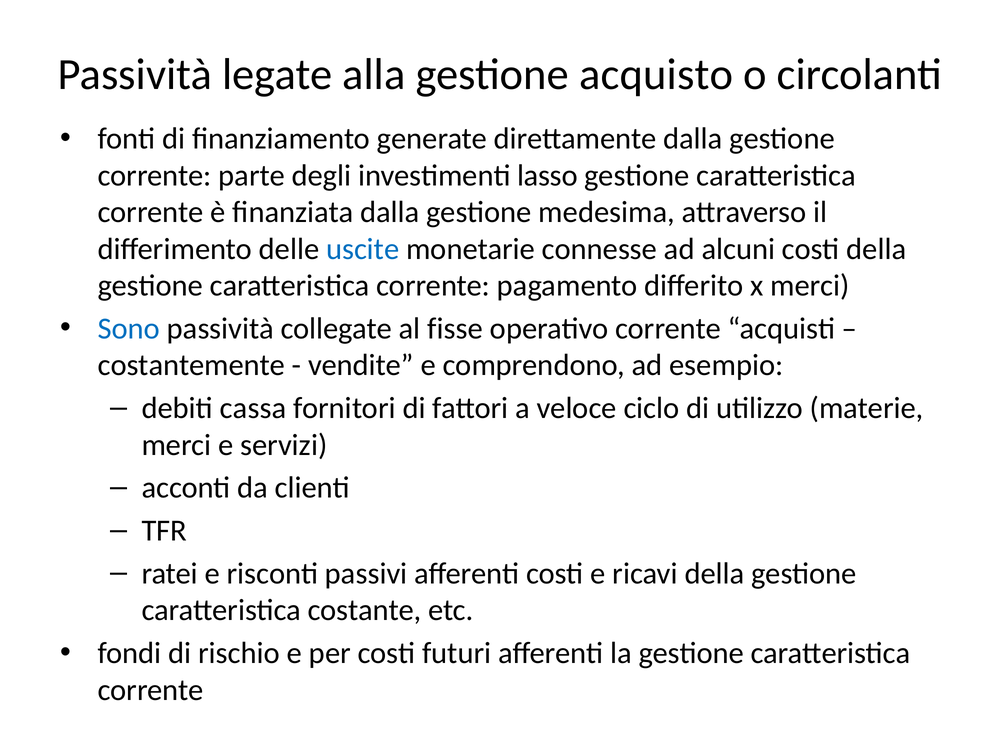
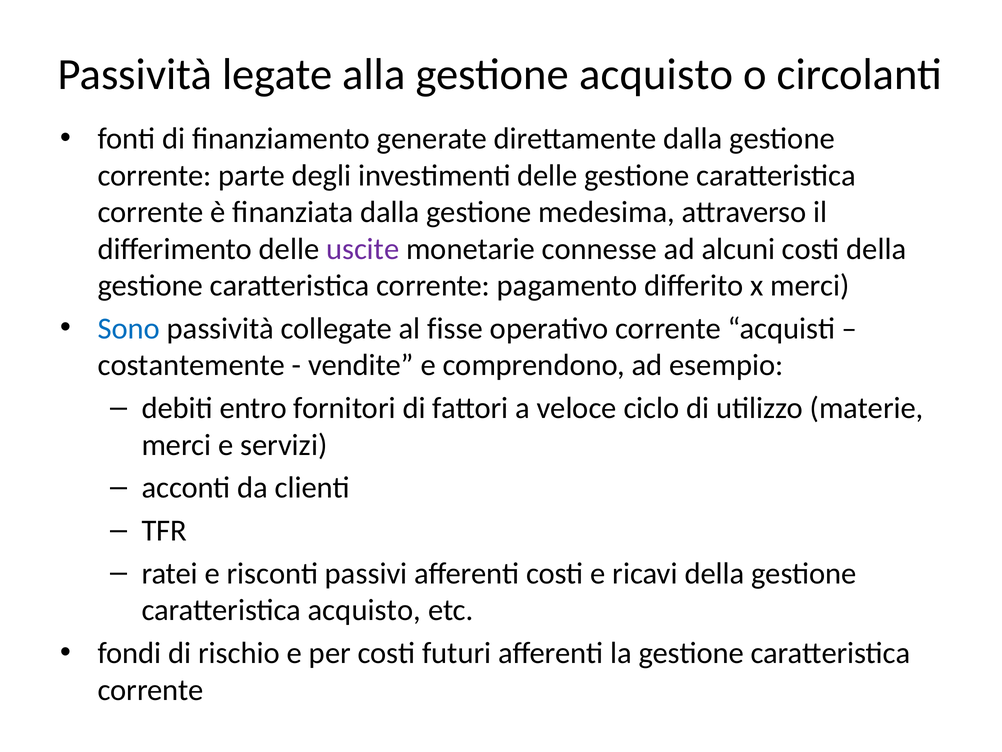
investimenti lasso: lasso -> delle
uscite colour: blue -> purple
cassa: cassa -> entro
caratteristica costante: costante -> acquisto
